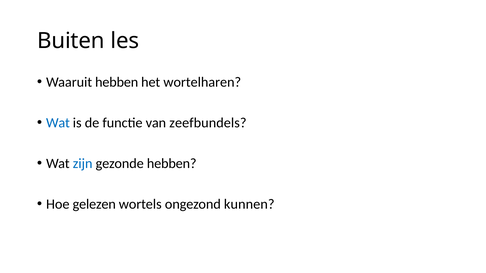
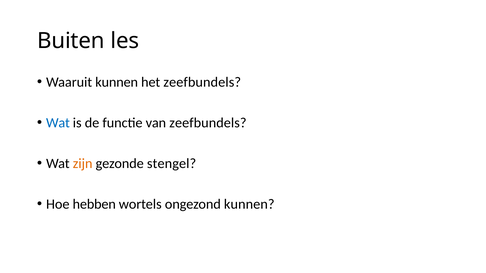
Waaruit hebben: hebben -> kunnen
het wortelharen: wortelharen -> zeefbundels
zijn colour: blue -> orange
gezonde hebben: hebben -> stengel
gelezen: gelezen -> hebben
